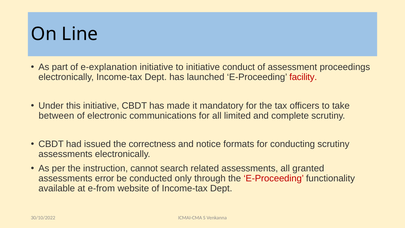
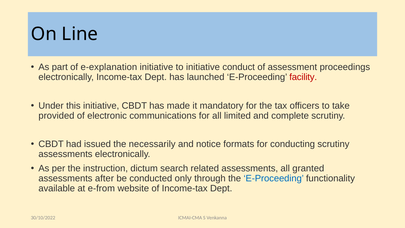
between: between -> provided
correctness: correctness -> necessarily
cannot: cannot -> dictum
error: error -> after
E-Proceeding at (274, 178) colour: red -> blue
